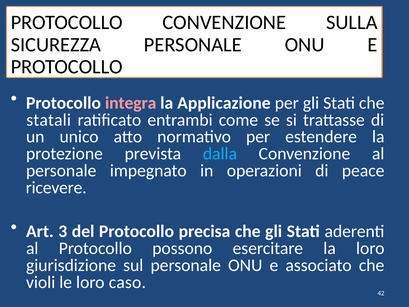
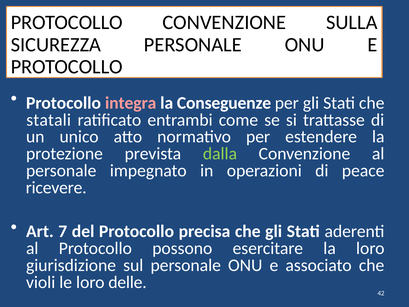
Applicazione: Applicazione -> Conseguenze
dalla colour: light blue -> light green
3: 3 -> 7
caso: caso -> delle
